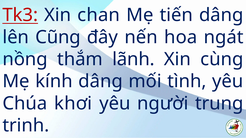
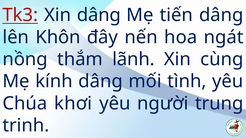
Xin chan: chan -> dâng
Cũng: Cũng -> Khôn
